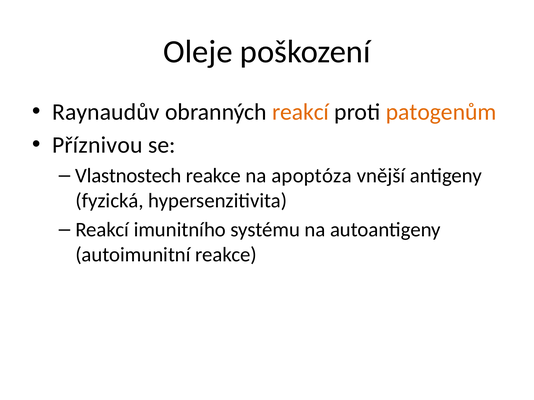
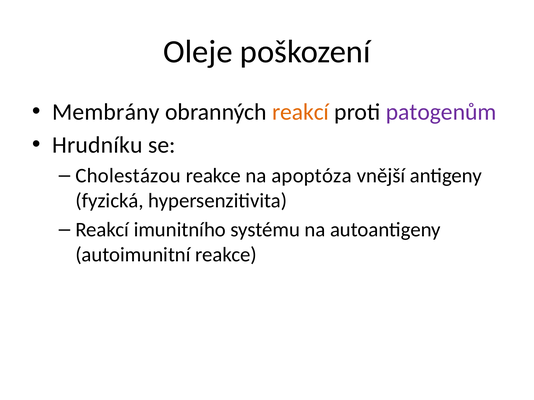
Raynaudův: Raynaudův -> Membrány
patogenům colour: orange -> purple
Příznivou: Příznivou -> Hrudníku
Vlastnostech: Vlastnostech -> Cholestázou
